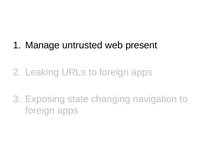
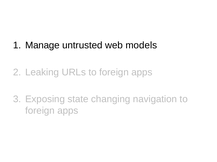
present: present -> models
